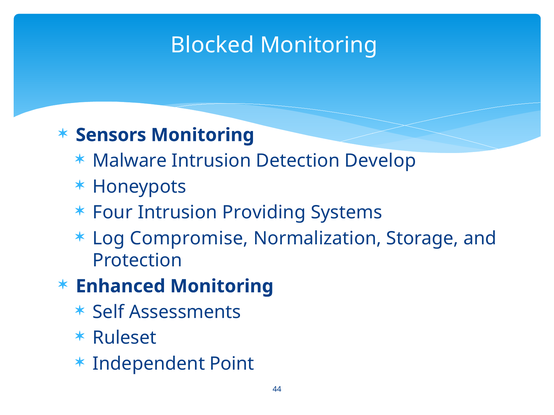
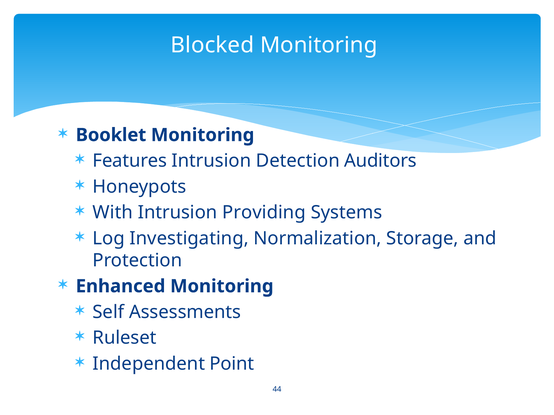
Sensors: Sensors -> Booklet
Malware: Malware -> Features
Develop: Develop -> Auditors
Four: Four -> With
Compromise: Compromise -> Investigating
